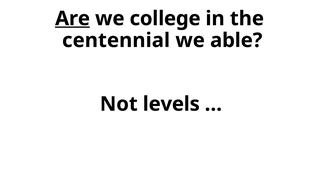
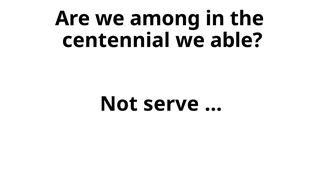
Are underline: present -> none
college: college -> among
levels: levels -> serve
